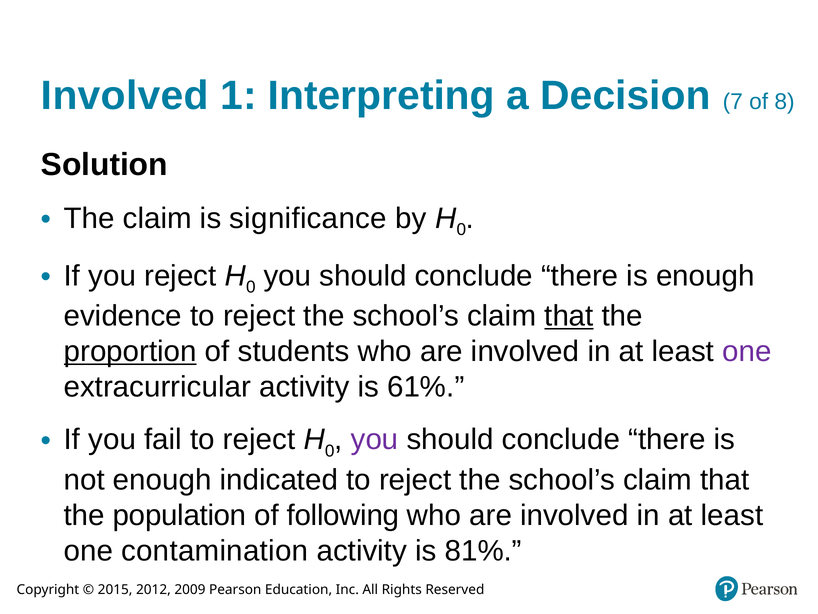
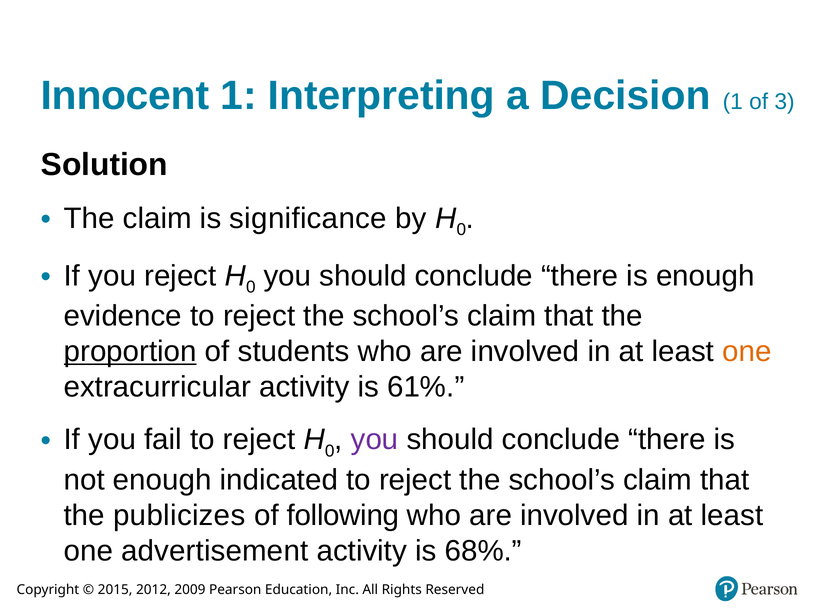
Involved at (125, 96): Involved -> Innocent
Decision 7: 7 -> 1
8: 8 -> 3
that at (569, 316) underline: present -> none
one at (747, 351) colour: purple -> orange
population: population -> publicizes
contamination: contamination -> advertisement
81%: 81% -> 68%
